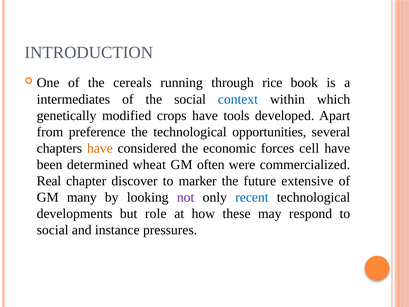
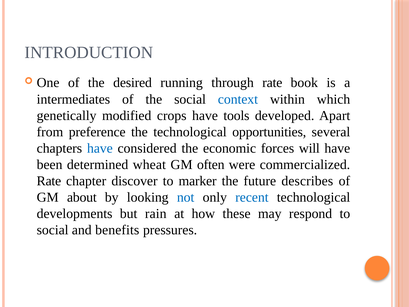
cereals: cereals -> desired
through rice: rice -> rate
have at (100, 148) colour: orange -> blue
cell: cell -> will
Real at (49, 181): Real -> Rate
extensive: extensive -> describes
many: many -> about
not colour: purple -> blue
role: role -> rain
instance: instance -> benefits
